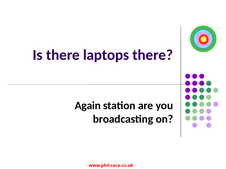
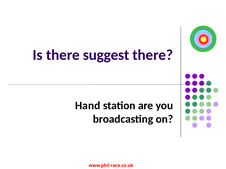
laptops: laptops -> suggest
Again: Again -> Hand
